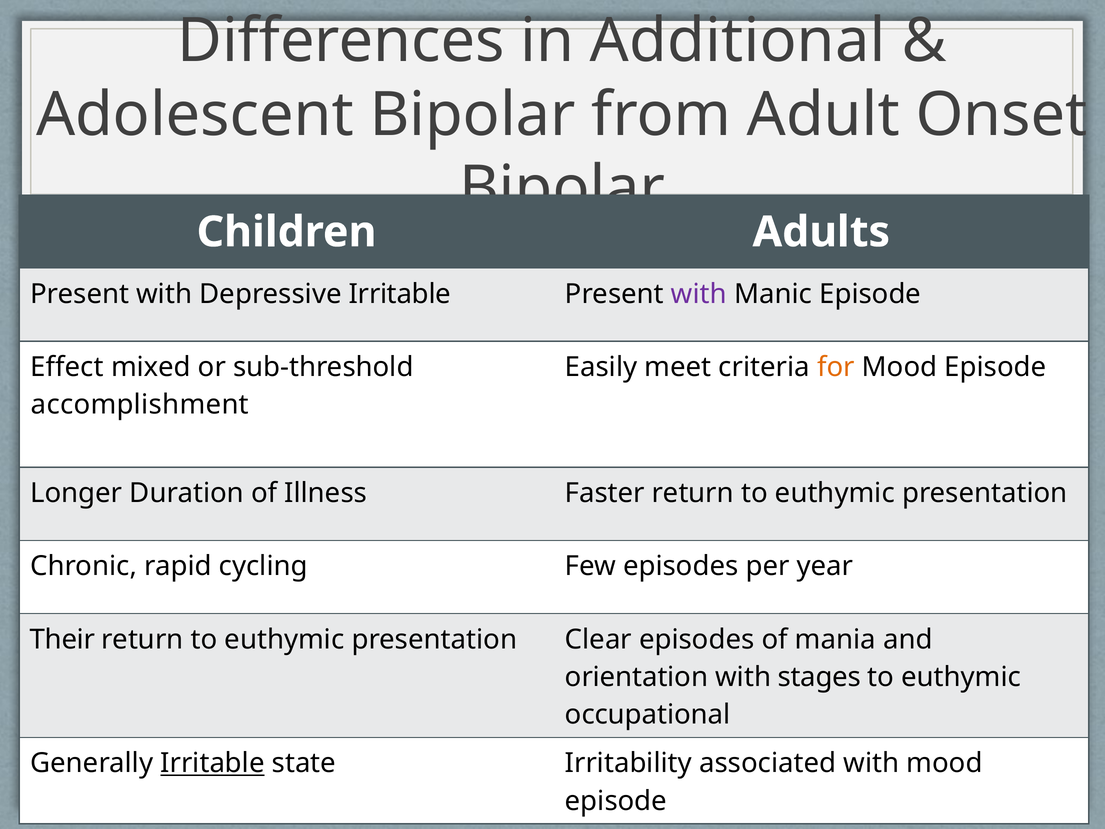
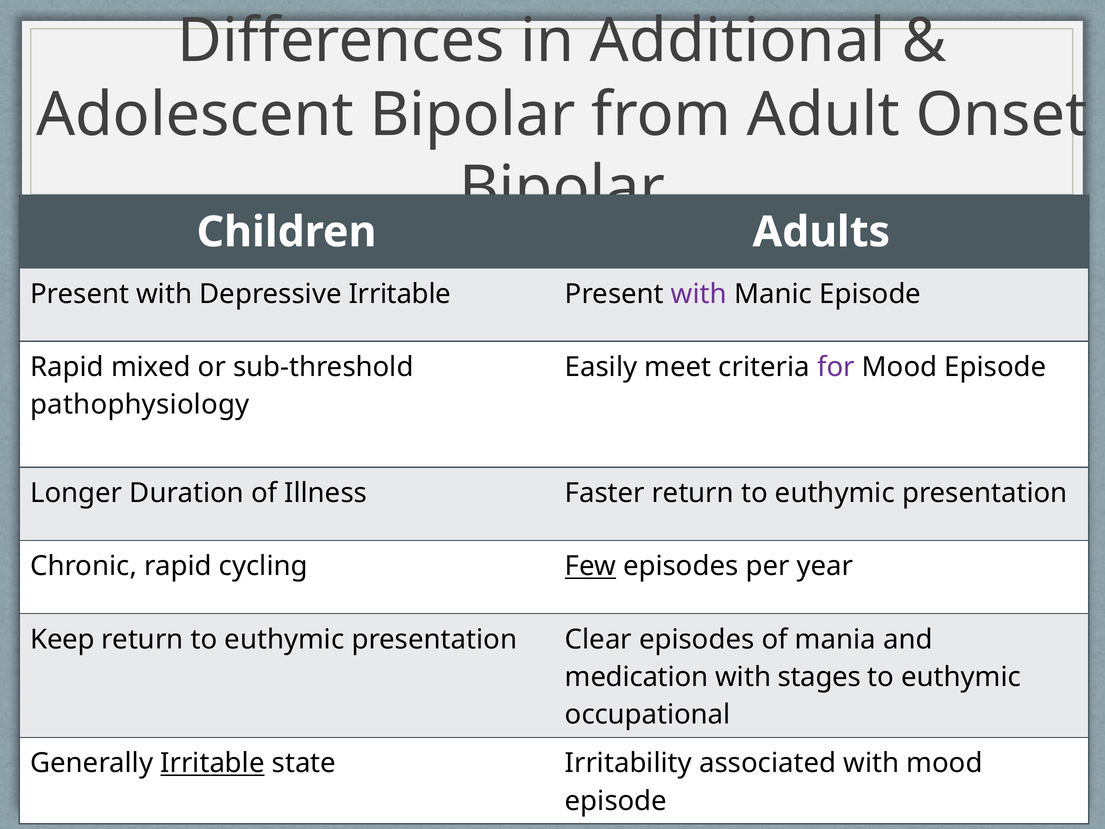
Effect at (67, 367): Effect -> Rapid
for colour: orange -> purple
accomplishment: accomplishment -> pathophysiology
Few underline: none -> present
Their: Their -> Keep
orientation: orientation -> medication
